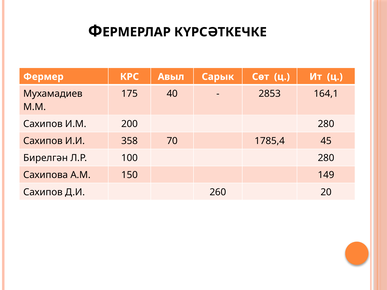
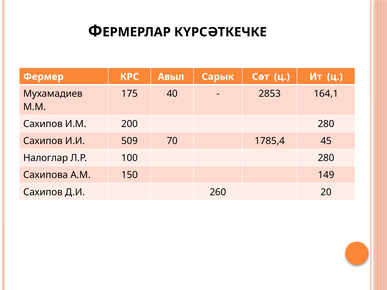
358: 358 -> 509
Бирелгән: Бирелгән -> Налоглар
